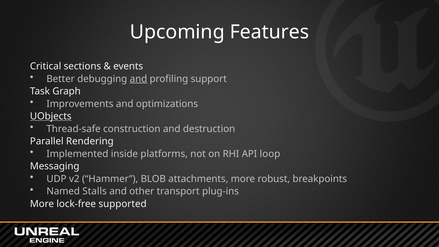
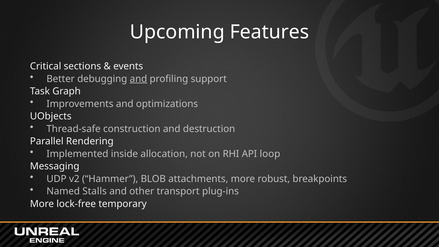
UObjects underline: present -> none
platforms: platforms -> allocation
supported: supported -> temporary
